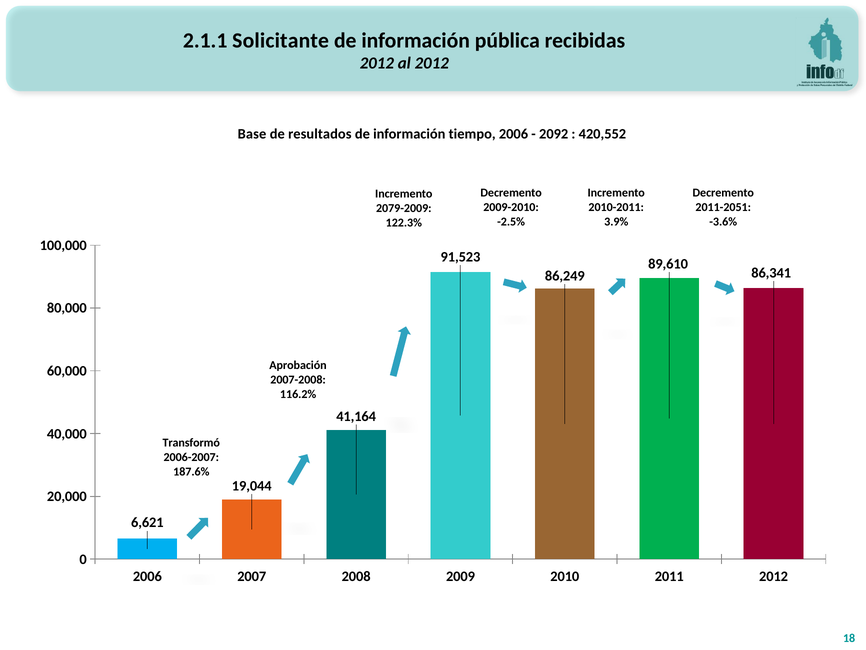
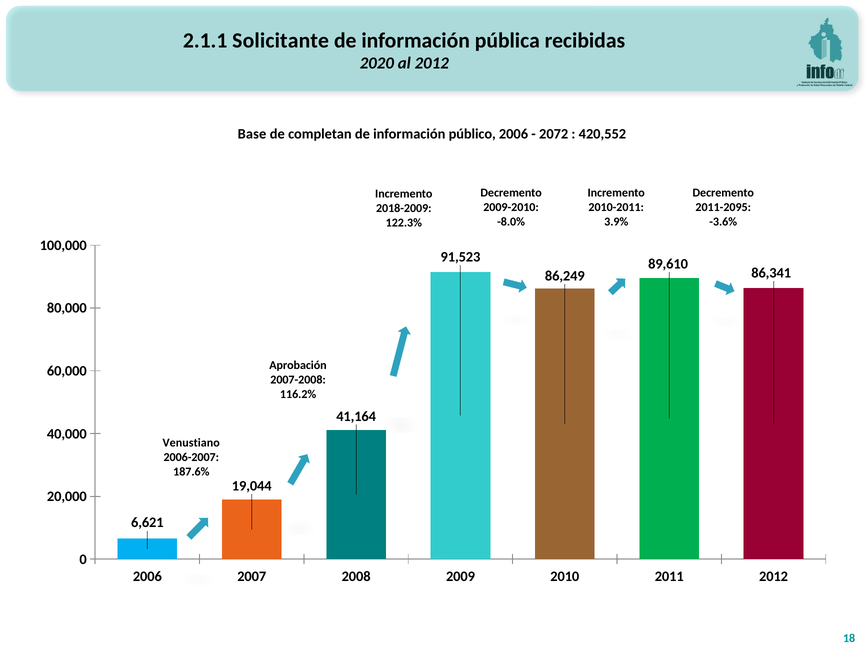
2012 at (377, 63): 2012 -> 2020
resultados: resultados -> completan
tiempo: tiempo -> público
2092: 2092 -> 2072
2011-2051: 2011-2051 -> 2011-2095
2079-2009: 2079-2009 -> 2018-2009
-2.5%: -2.5% -> -8.0%
Transformó: Transformó -> Venustiano
